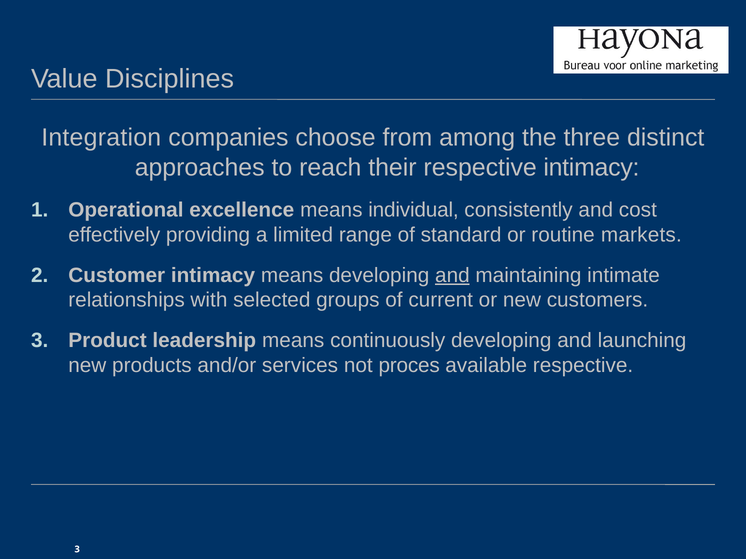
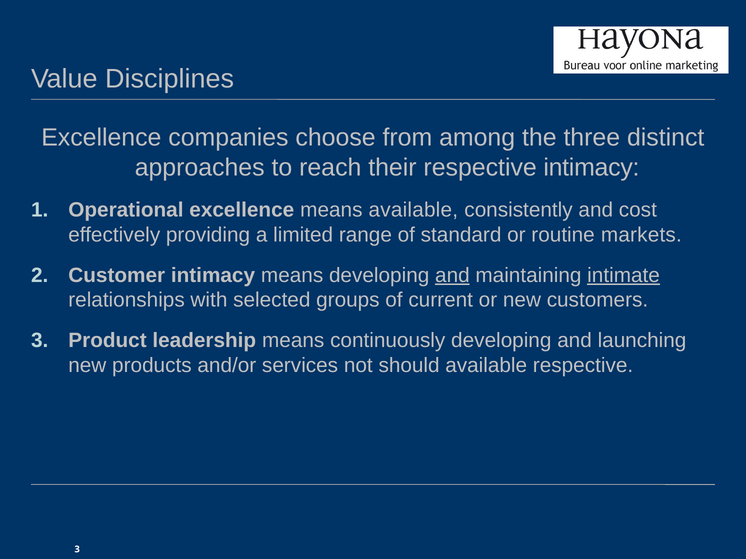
Integration at (101, 138): Integration -> Excellence
means individual: individual -> available
intimate underline: none -> present
proces: proces -> should
